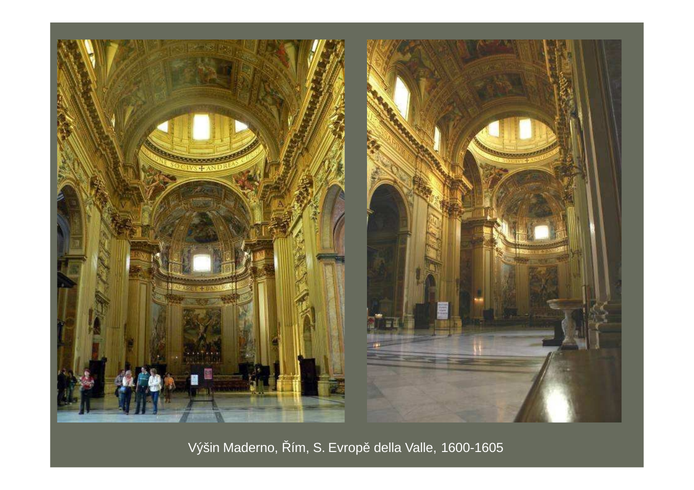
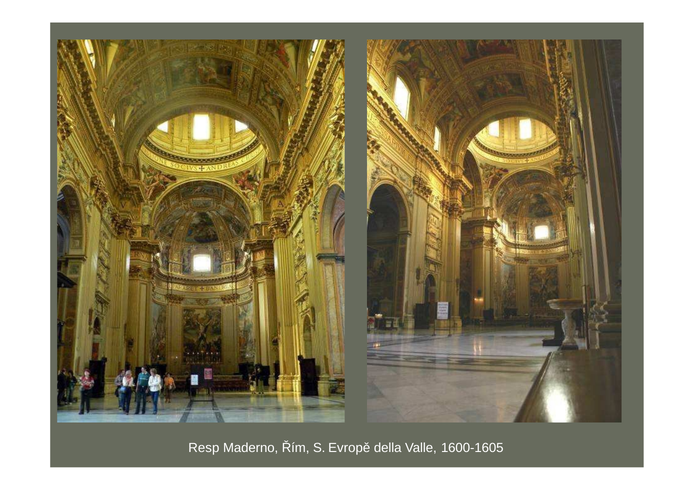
Výšin: Výšin -> Resp
